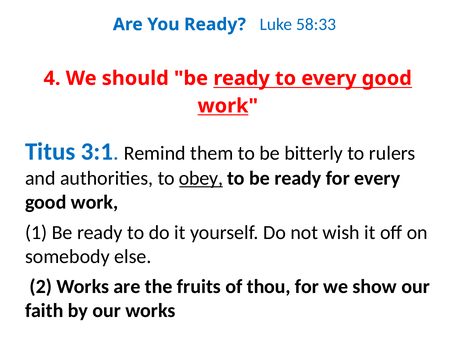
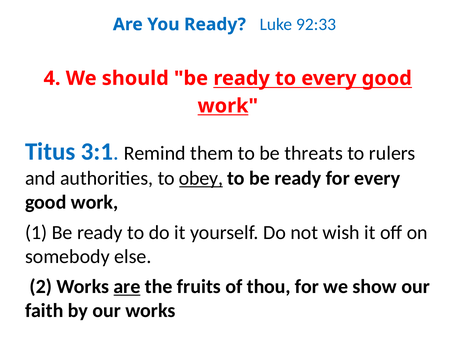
58:33: 58:33 -> 92:33
bitterly: bitterly -> threats
are at (127, 286) underline: none -> present
